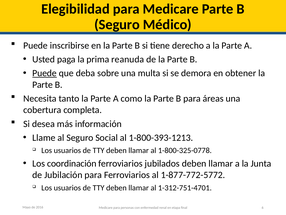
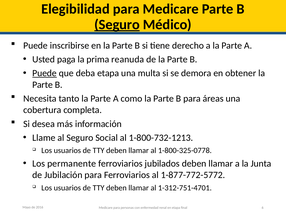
Seguro at (117, 24) underline: none -> present
deba sobre: sobre -> etapa
1-800-393-1213: 1-800-393-1213 -> 1-800-732-1213
coordinación: coordinación -> permanente
